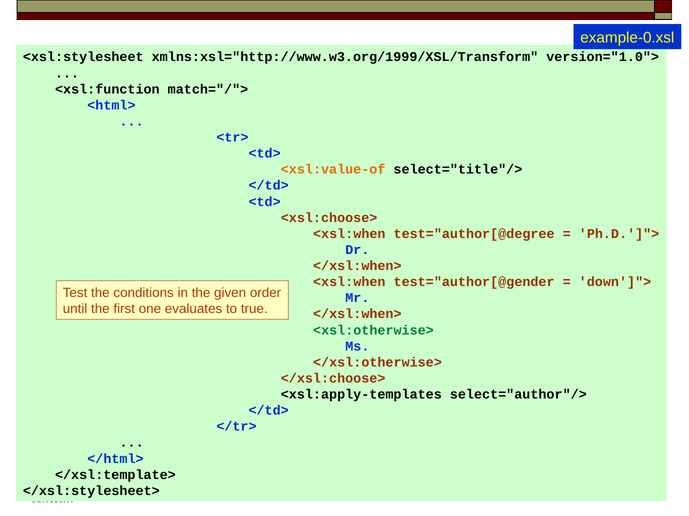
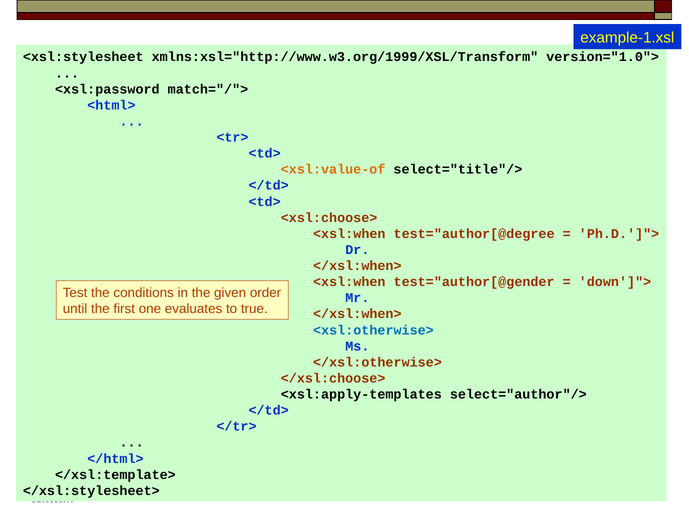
example-0.xsl: example-0.xsl -> example-1.xsl
<xsl:function: <xsl:function -> <xsl:password
<xsl:otherwise> colour: green -> blue
